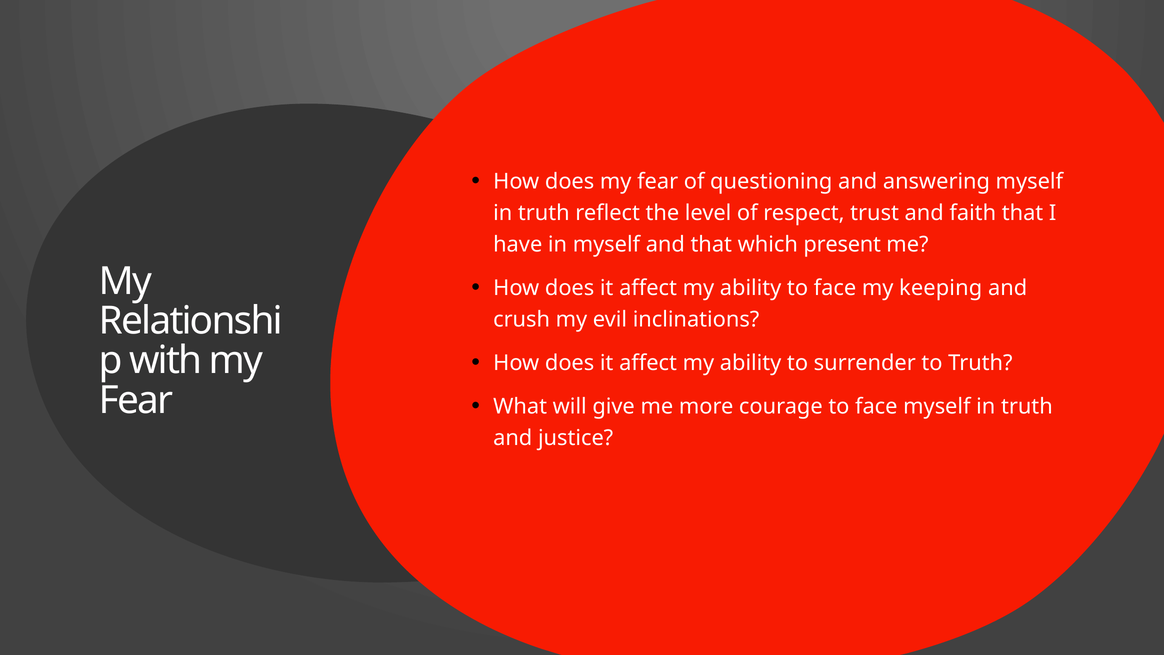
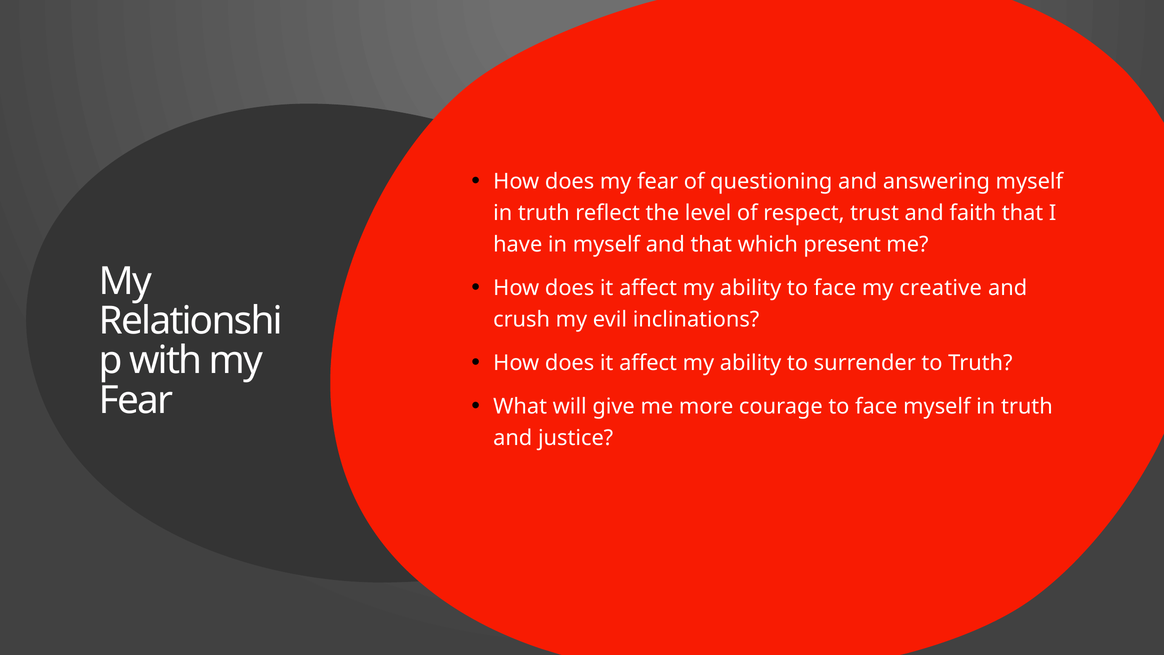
keeping: keeping -> creative
